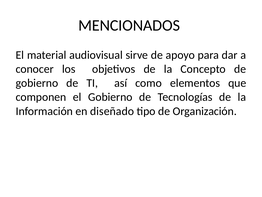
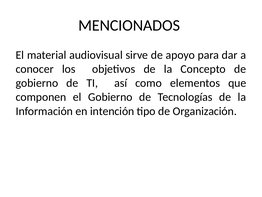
diseñado: diseñado -> intención
